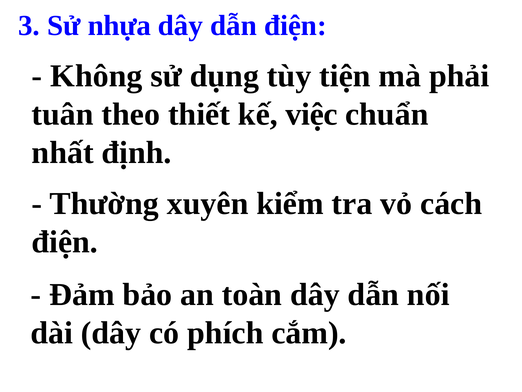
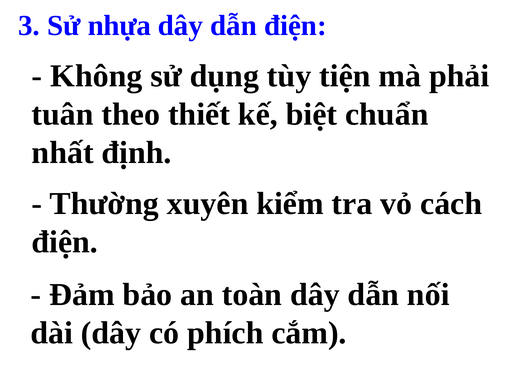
việc: việc -> biệt
